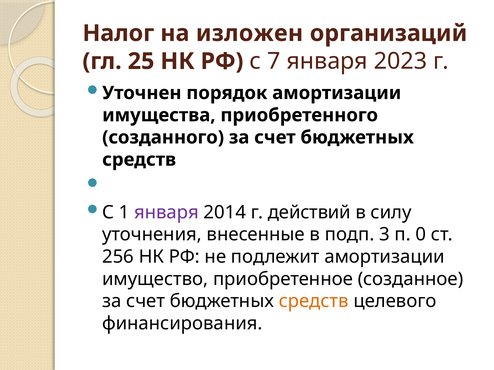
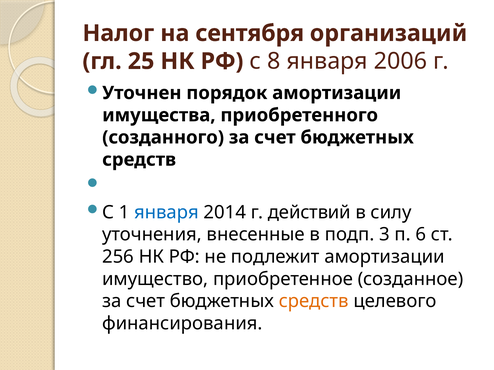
изложен: изложен -> сентября
7: 7 -> 8
2023: 2023 -> 2006
января at (167, 213) colour: purple -> blue
0: 0 -> 6
